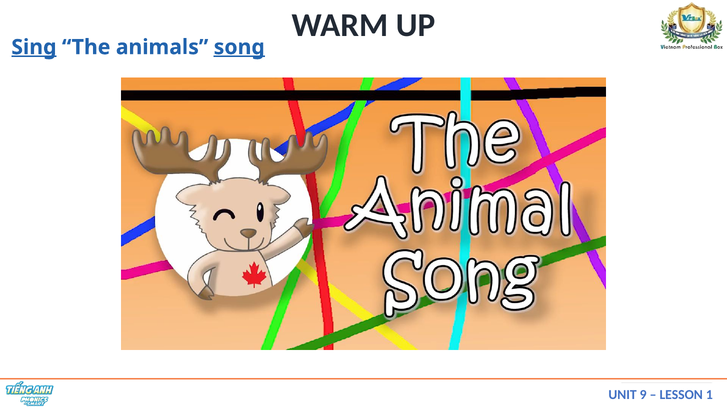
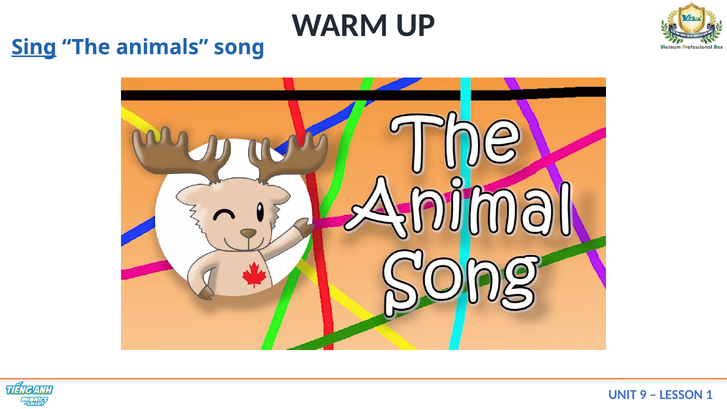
song underline: present -> none
